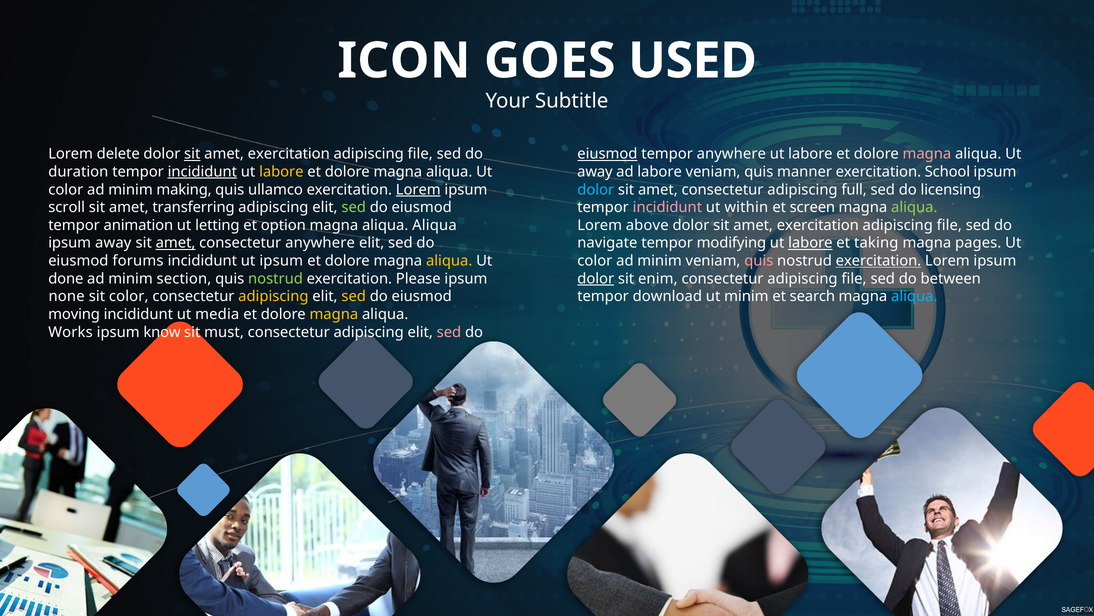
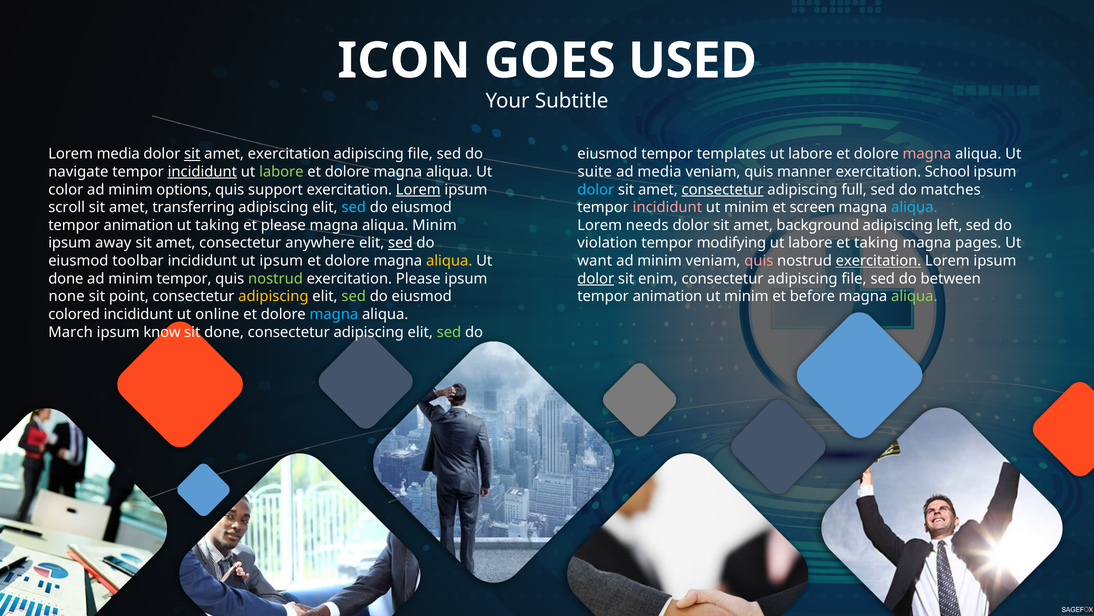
Lorem delete: delete -> media
eiusmod at (607, 154) underline: present -> none
tempor anywhere: anywhere -> templates
duration: duration -> navigate
labore at (281, 172) colour: yellow -> light green
away at (595, 172): away -> suite
ad labore: labore -> media
making: making -> options
ullamco: ullamco -> support
consectetur at (723, 189) underline: none -> present
licensing: licensing -> matches
sed at (354, 207) colour: light green -> light blue
within at (746, 207): within -> minim
aliqua at (914, 207) colour: light green -> light blue
ut letting: letting -> taking
et option: option -> please
aliqua Aliqua: Aliqua -> Minim
above: above -> needs
exercitation at (818, 225): exercitation -> background
file at (949, 225): file -> left
amet at (176, 243) underline: present -> none
sed at (400, 243) underline: none -> present
navigate: navigate -> violation
labore at (810, 243) underline: present -> none
forums: forums -> toolbar
color at (595, 261): color -> want
minim section: section -> tempor
sit color: color -> point
sed at (354, 296) colour: yellow -> light green
download at (667, 296): download -> animation
search: search -> before
aliqua at (914, 296) colour: light blue -> light green
moving: moving -> colored
media: media -> online
magna at (334, 314) colour: yellow -> light blue
Works: Works -> March
sit must: must -> done
sed at (449, 332) colour: pink -> light green
